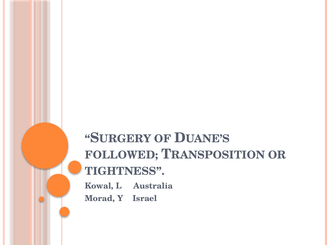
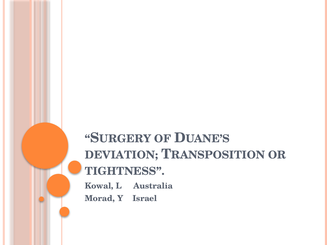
FOLLOWED: FOLLOWED -> DEVIATION
